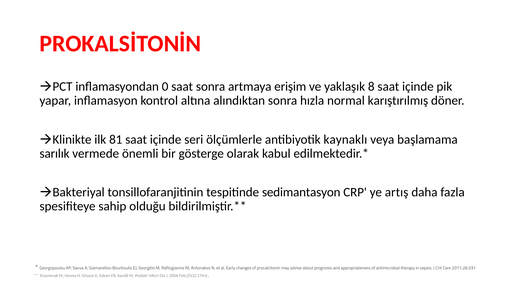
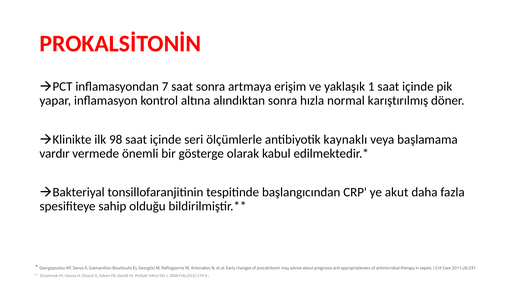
0: 0 -> 7
8: 8 -> 1
81: 81 -> 98
sarılık: sarılık -> vardır
sedimantasyon: sedimantasyon -> başlangıcından
artış: artış -> akut
